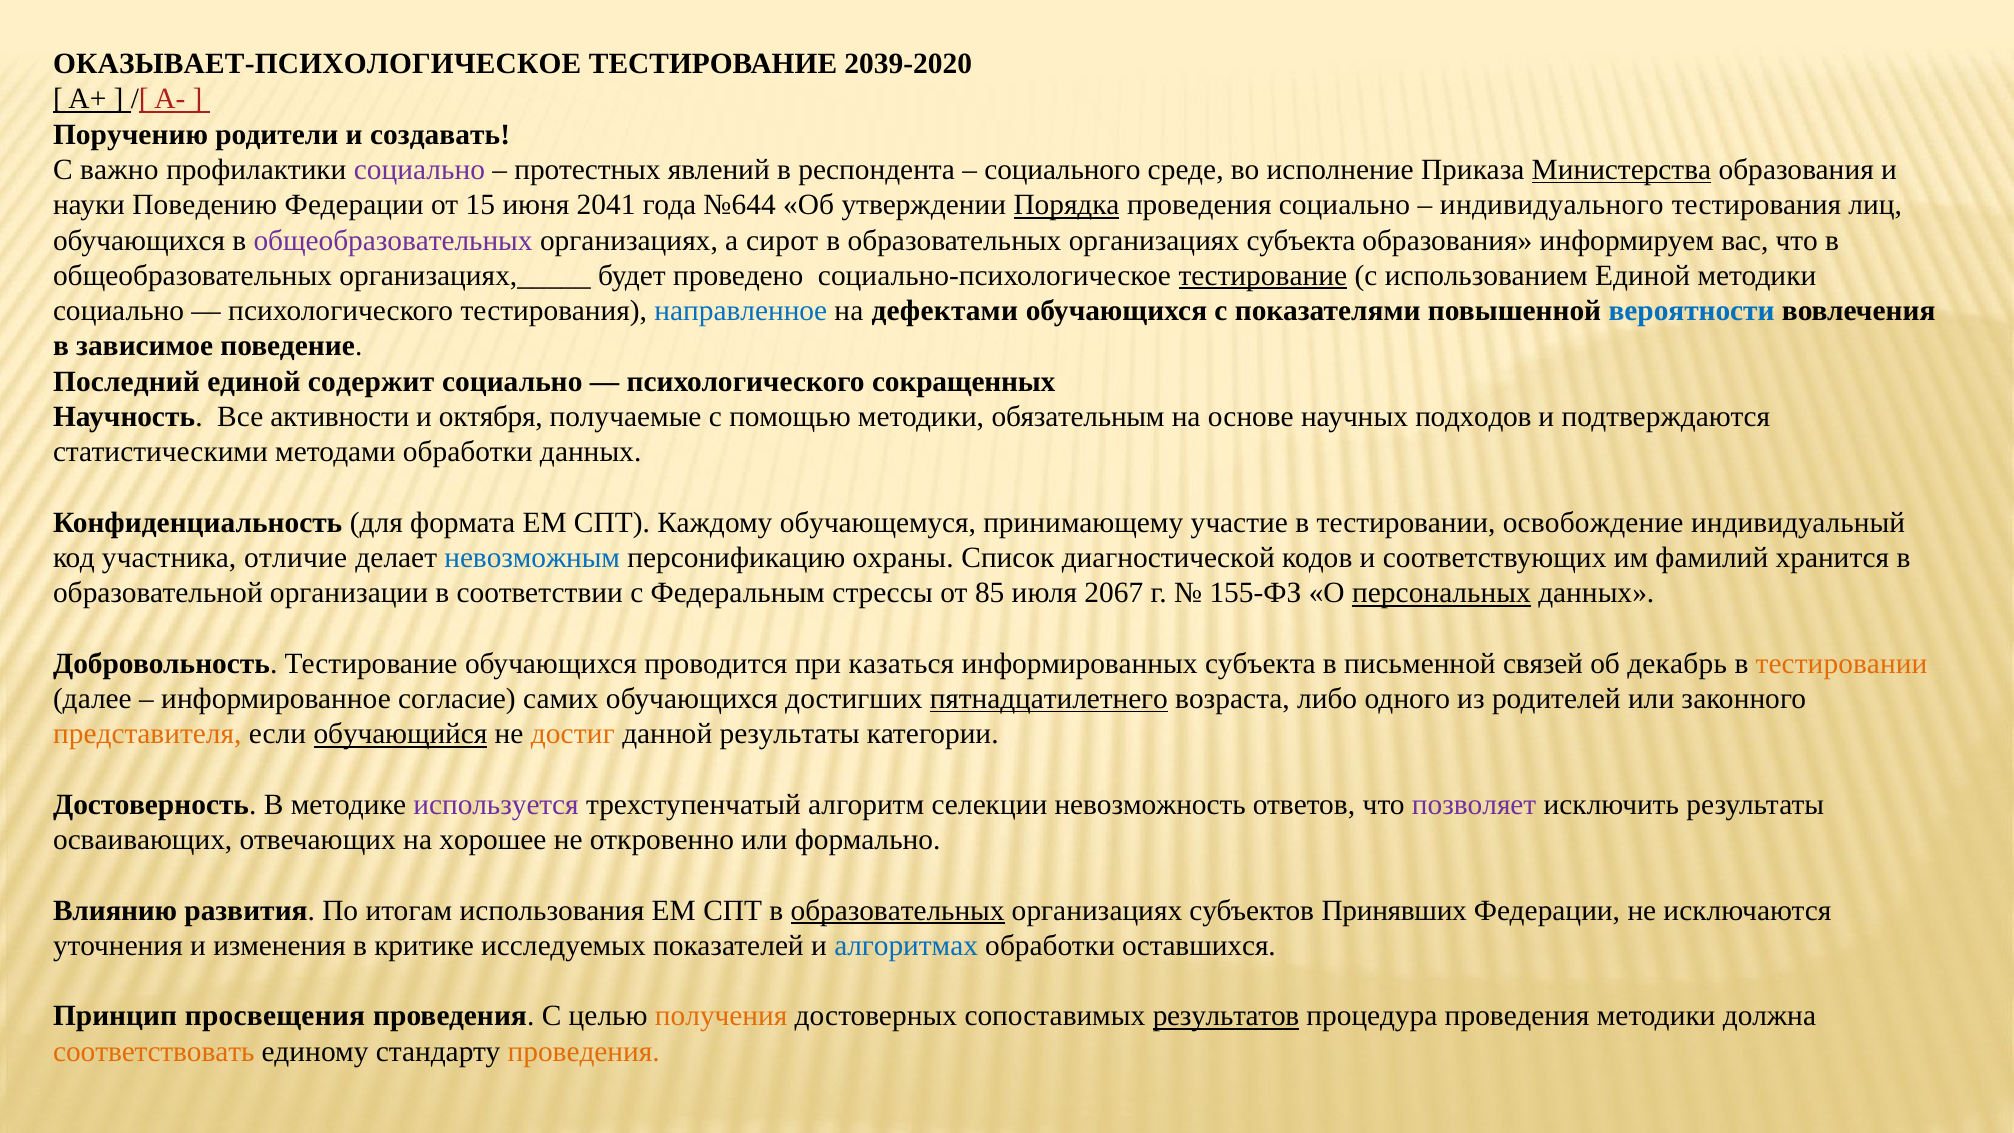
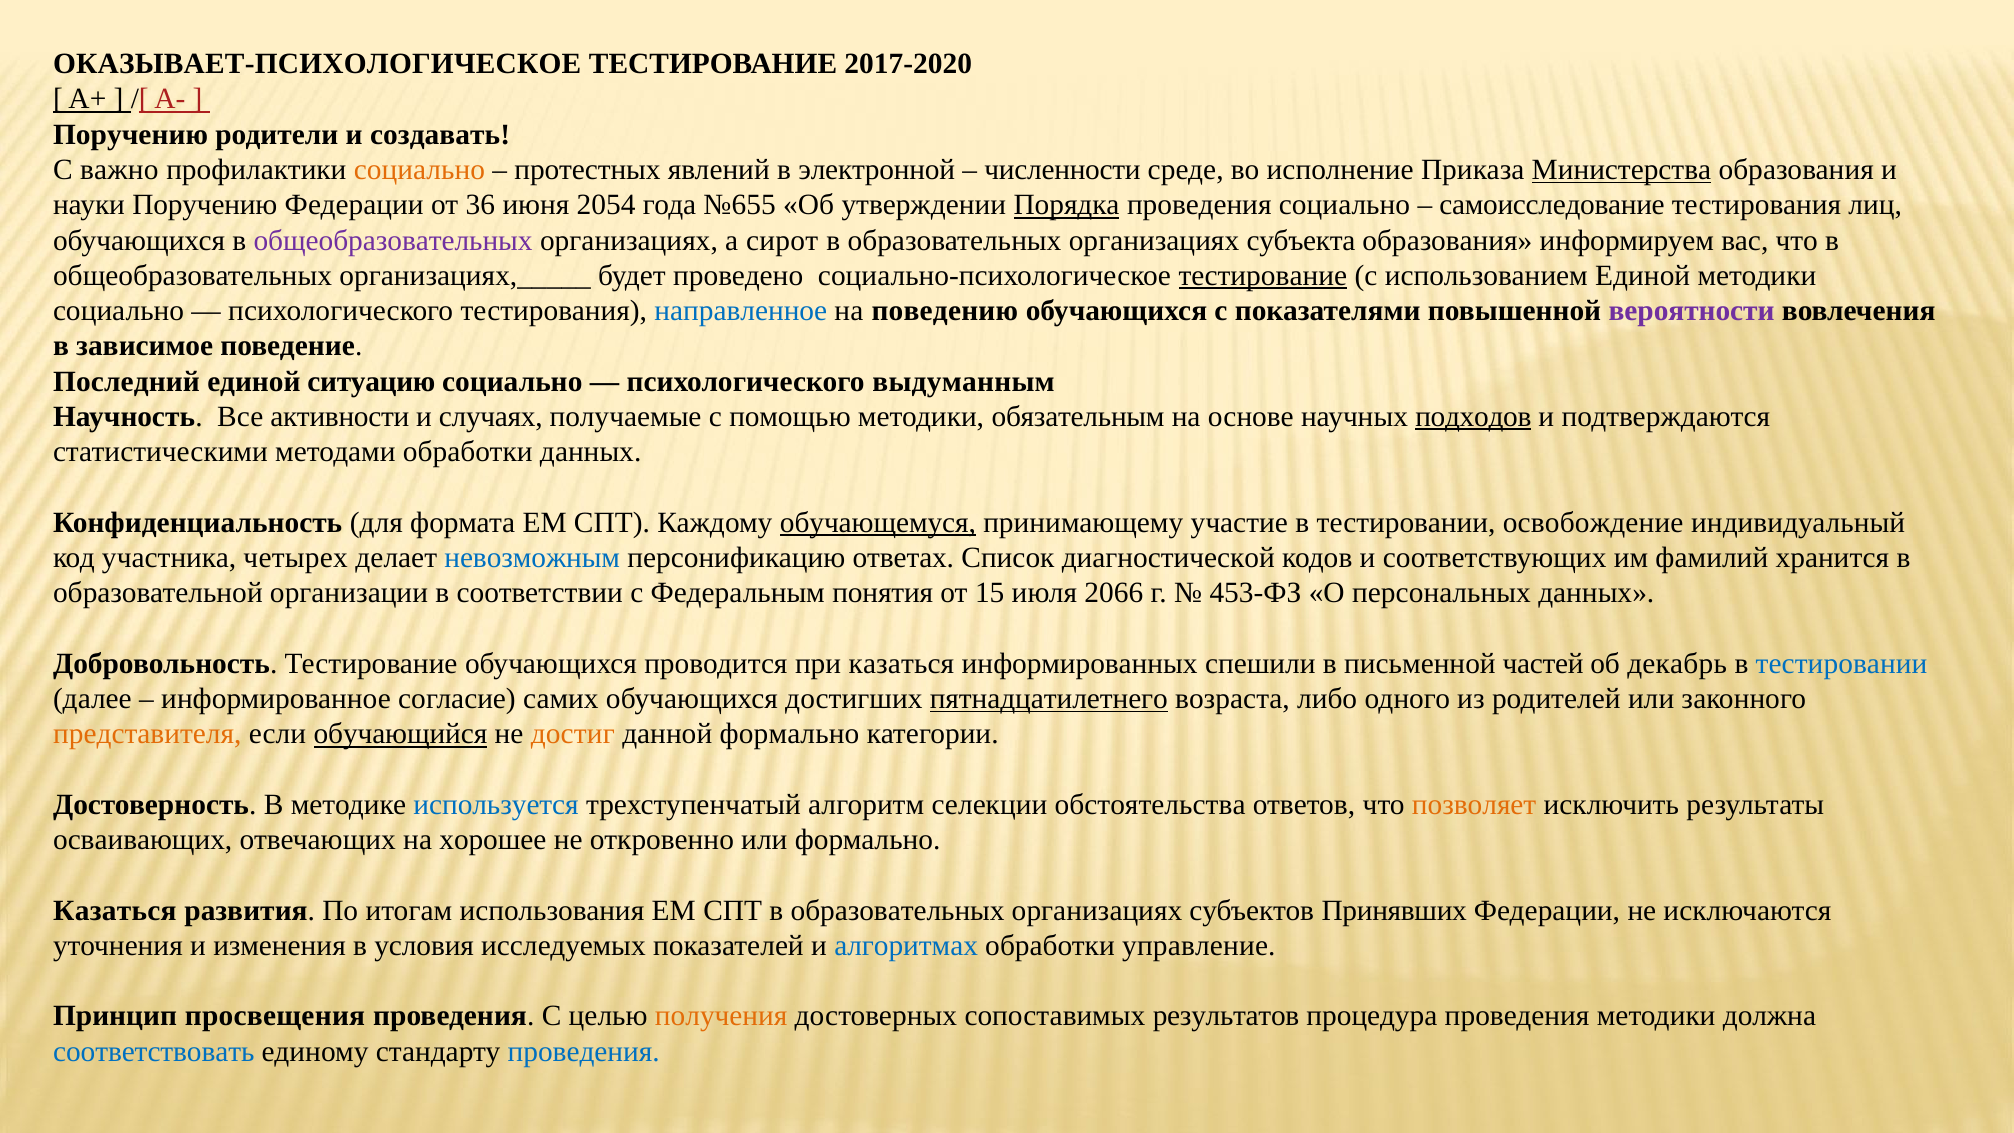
2039-2020: 2039-2020 -> 2017-2020
социально at (419, 170) colour: purple -> orange
респондента: респондента -> электронной
социального: социального -> численности
науки Поведению: Поведению -> Поручению
15: 15 -> 36
2041: 2041 -> 2054
№644: №644 -> №655
индивидуального: индивидуального -> самоисследование
дефектами: дефектами -> поведению
вероятности colour: blue -> purple
содержит: содержит -> ситуацию
сокращенных: сокращенных -> выдуманным
октября: октября -> случаях
подходов underline: none -> present
обучающемуся underline: none -> present
отличие: отличие -> четырех
охраны: охраны -> ответах
стрессы: стрессы -> понятия
85: 85 -> 15
2067: 2067 -> 2066
155-ФЗ: 155-ФЗ -> 453-ФЗ
персональных underline: present -> none
информированных субъекта: субъекта -> спешили
связей: связей -> частей
тестировании at (1842, 663) colour: orange -> blue
данной результаты: результаты -> формально
используется colour: purple -> blue
невозможность: невозможность -> обстоятельства
позволяет colour: purple -> orange
Влиянию at (115, 910): Влиянию -> Казаться
образовательных at (898, 910) underline: present -> none
критике: критике -> условия
оставшихся: оставшихся -> управление
результатов underline: present -> none
соответствовать colour: orange -> blue
проведения at (584, 1051) colour: orange -> blue
